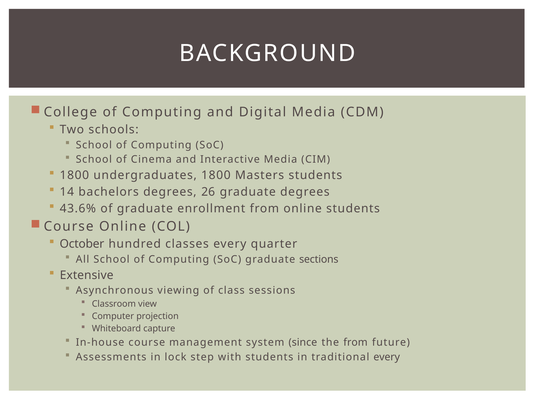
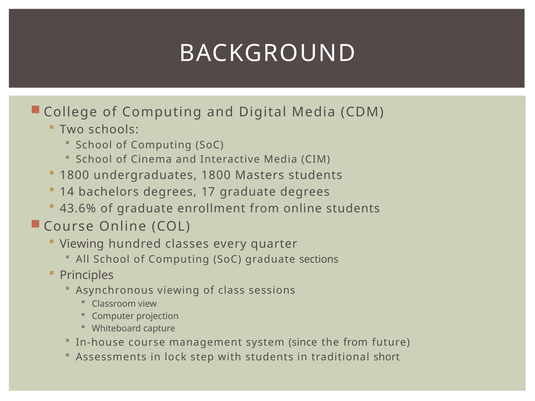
26: 26 -> 17
October at (82, 244): October -> Viewing
Extensive: Extensive -> Principles
traditional every: every -> short
